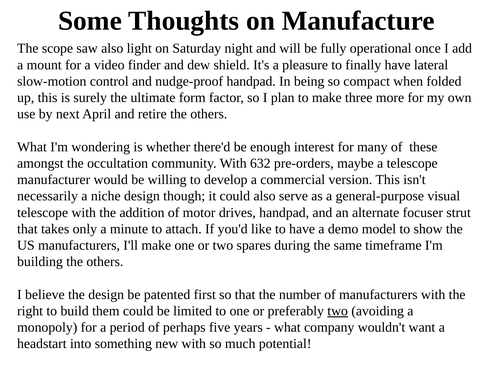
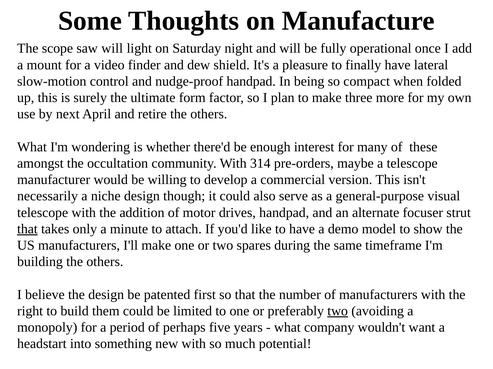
saw also: also -> will
632: 632 -> 314
that at (27, 229) underline: none -> present
